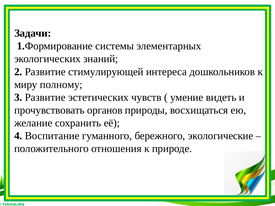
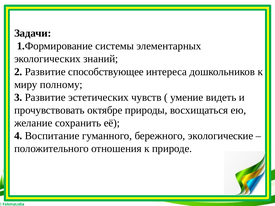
стимулирующей: стимулирующей -> способствующее
органов: органов -> октябре
